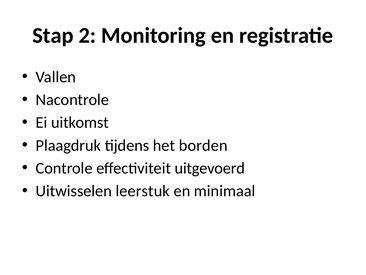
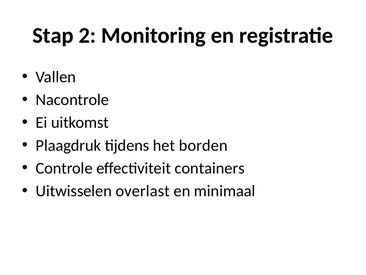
uitgevoerd: uitgevoerd -> containers
leerstuk: leerstuk -> overlast
